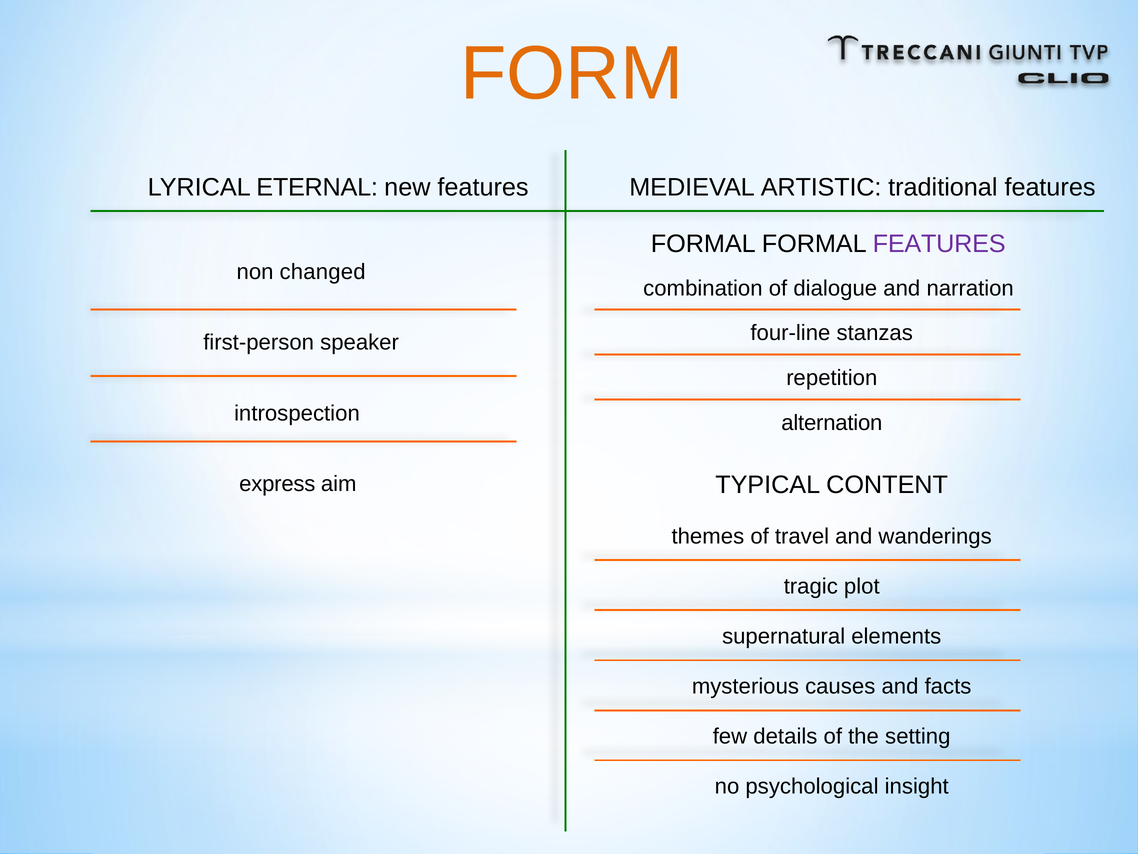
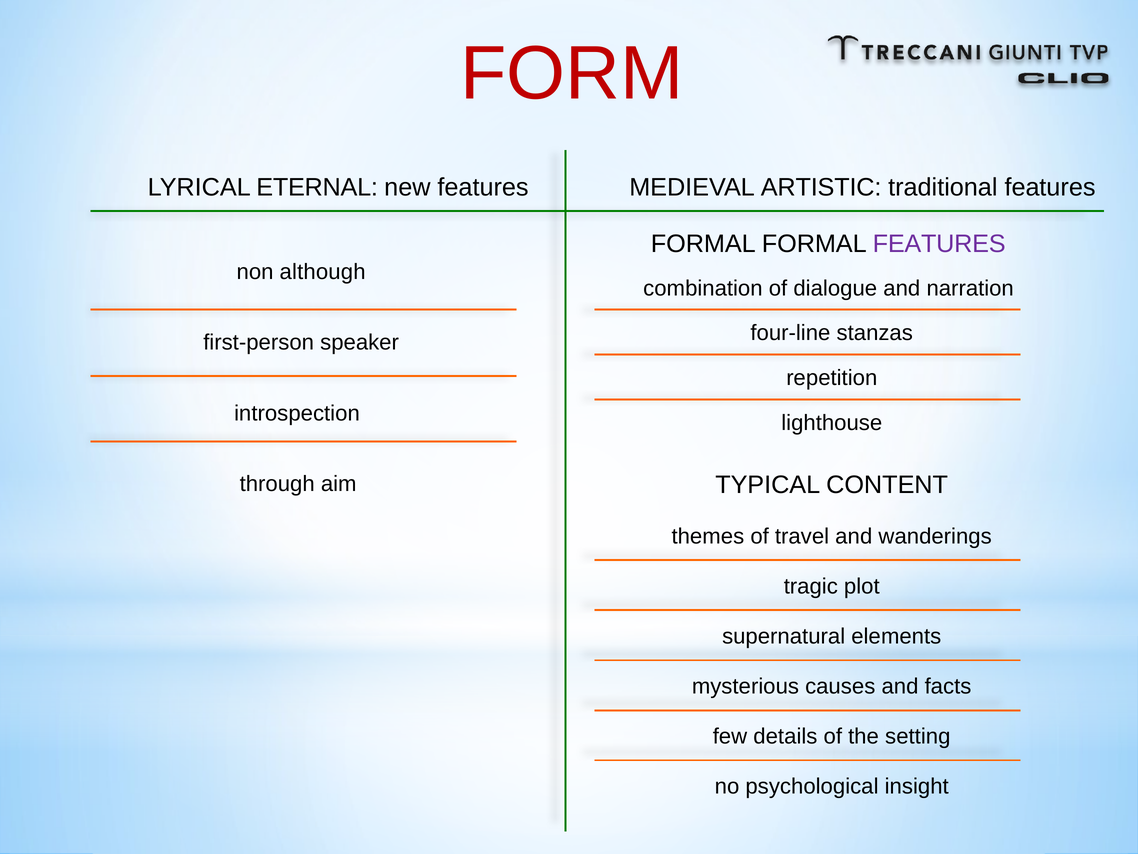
FORM colour: orange -> red
changed: changed -> although
alternation: alternation -> lighthouse
express: express -> through
